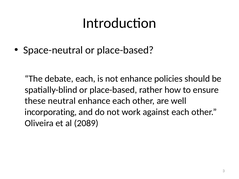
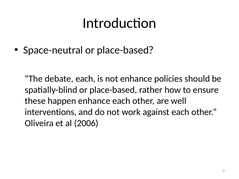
neutral: neutral -> happen
incorporating: incorporating -> interventions
2089: 2089 -> 2006
